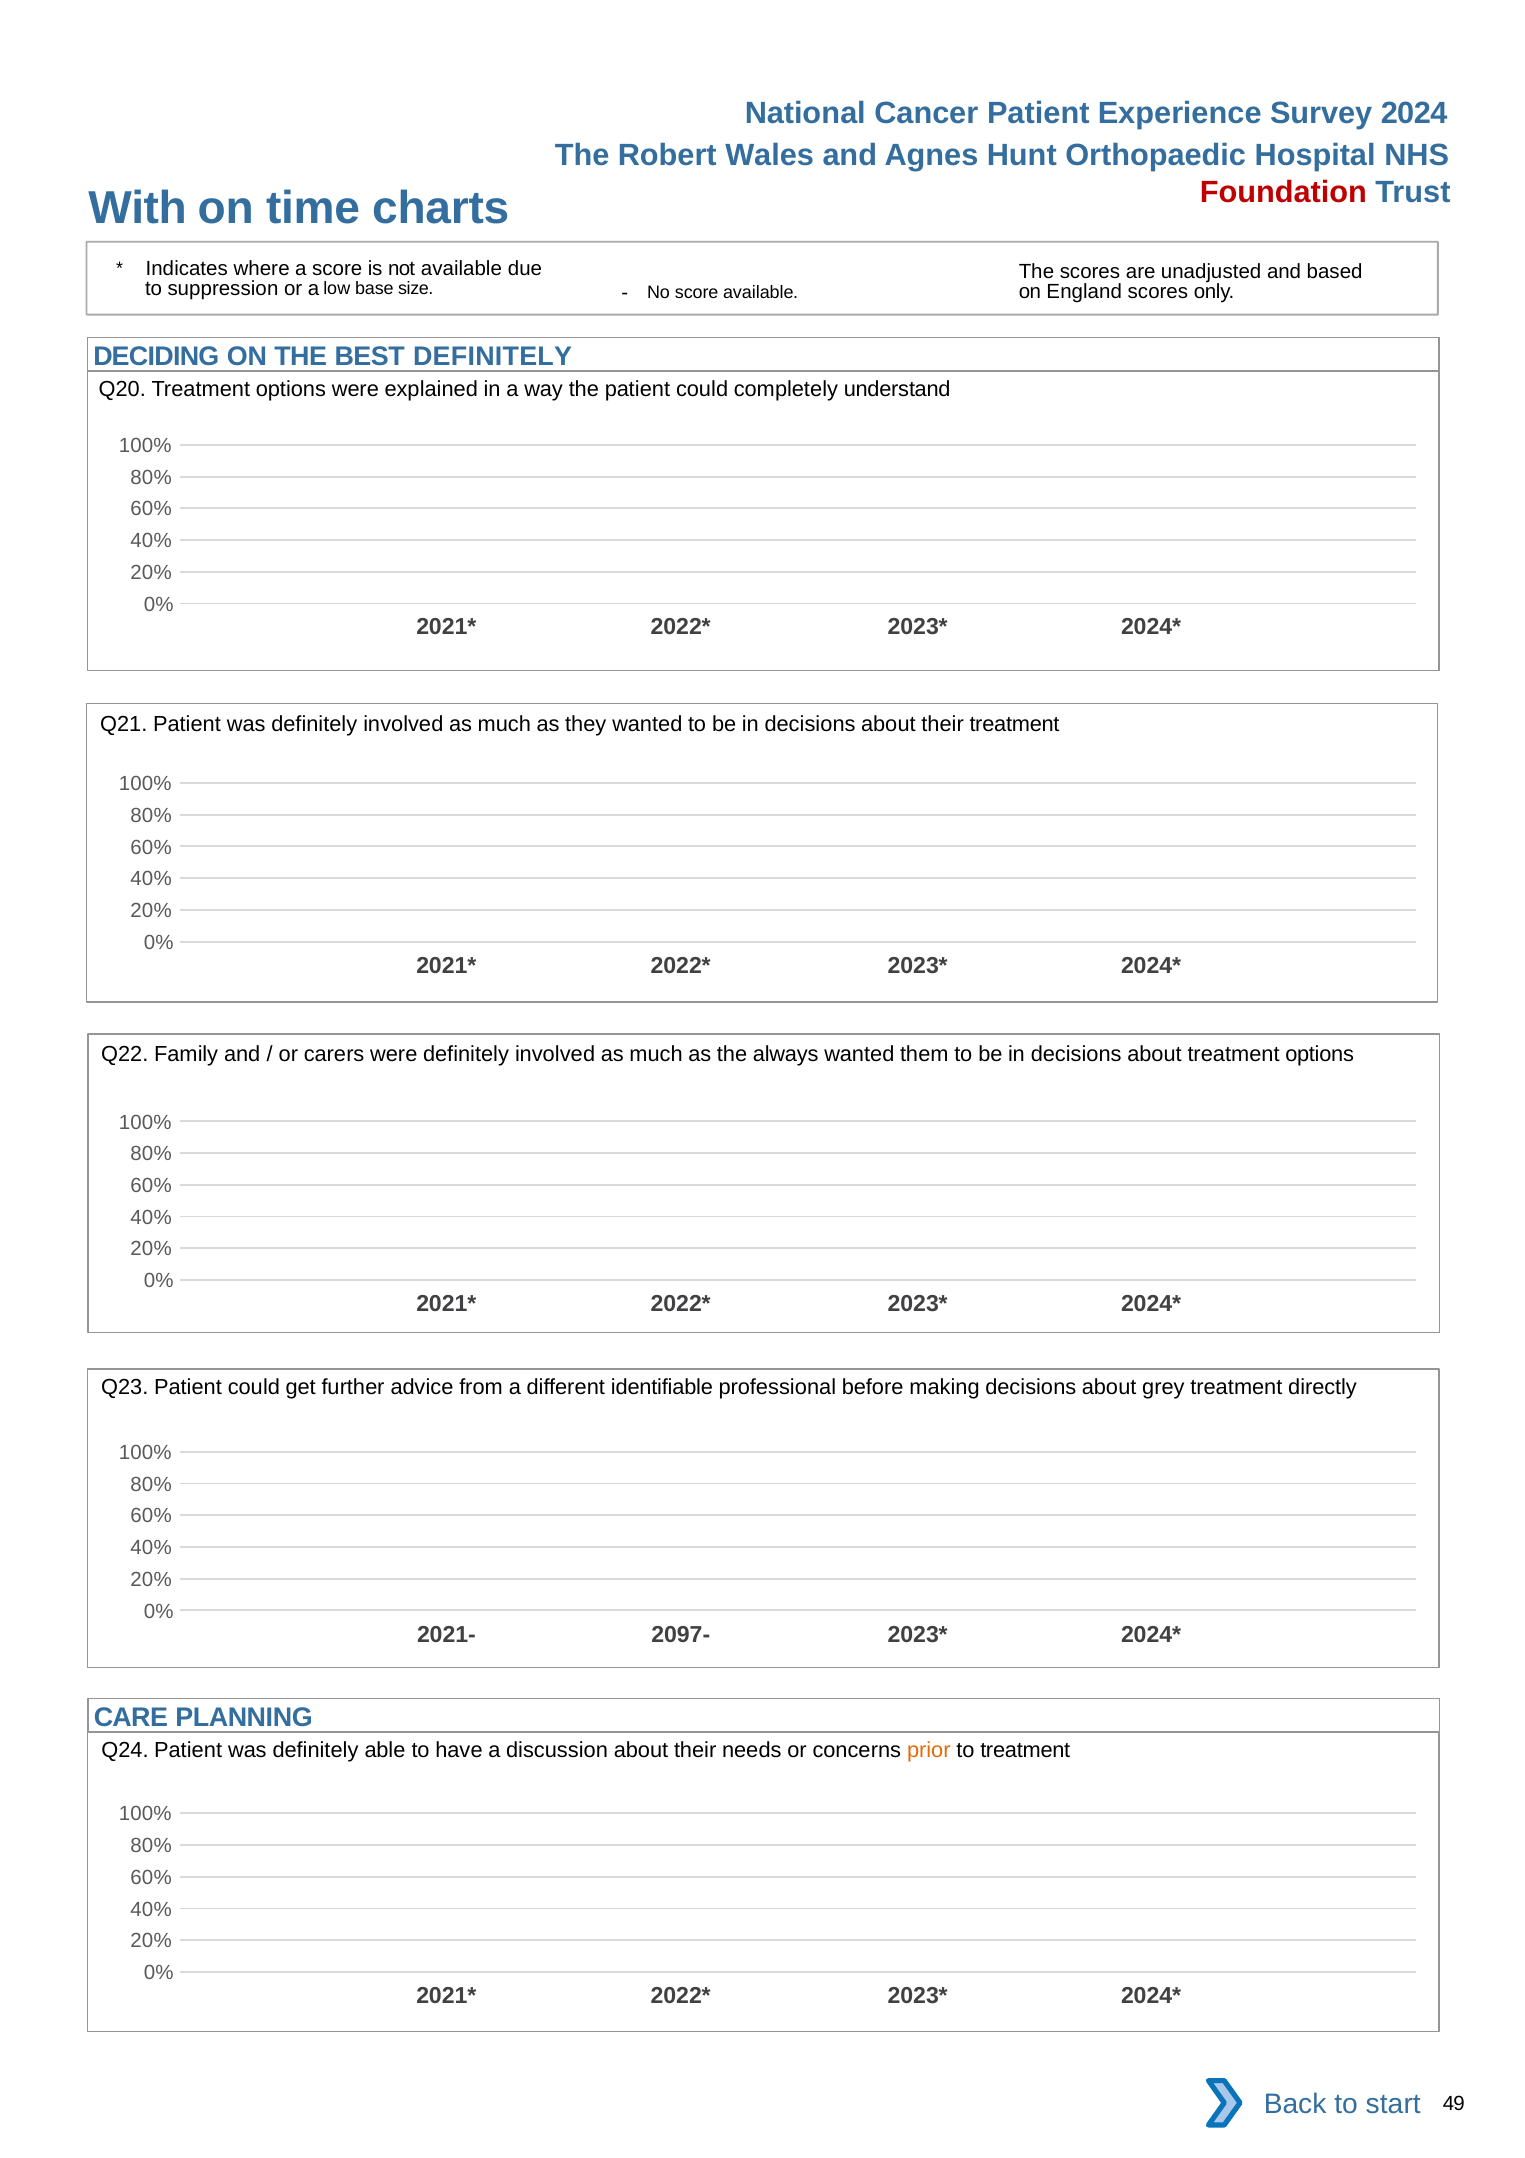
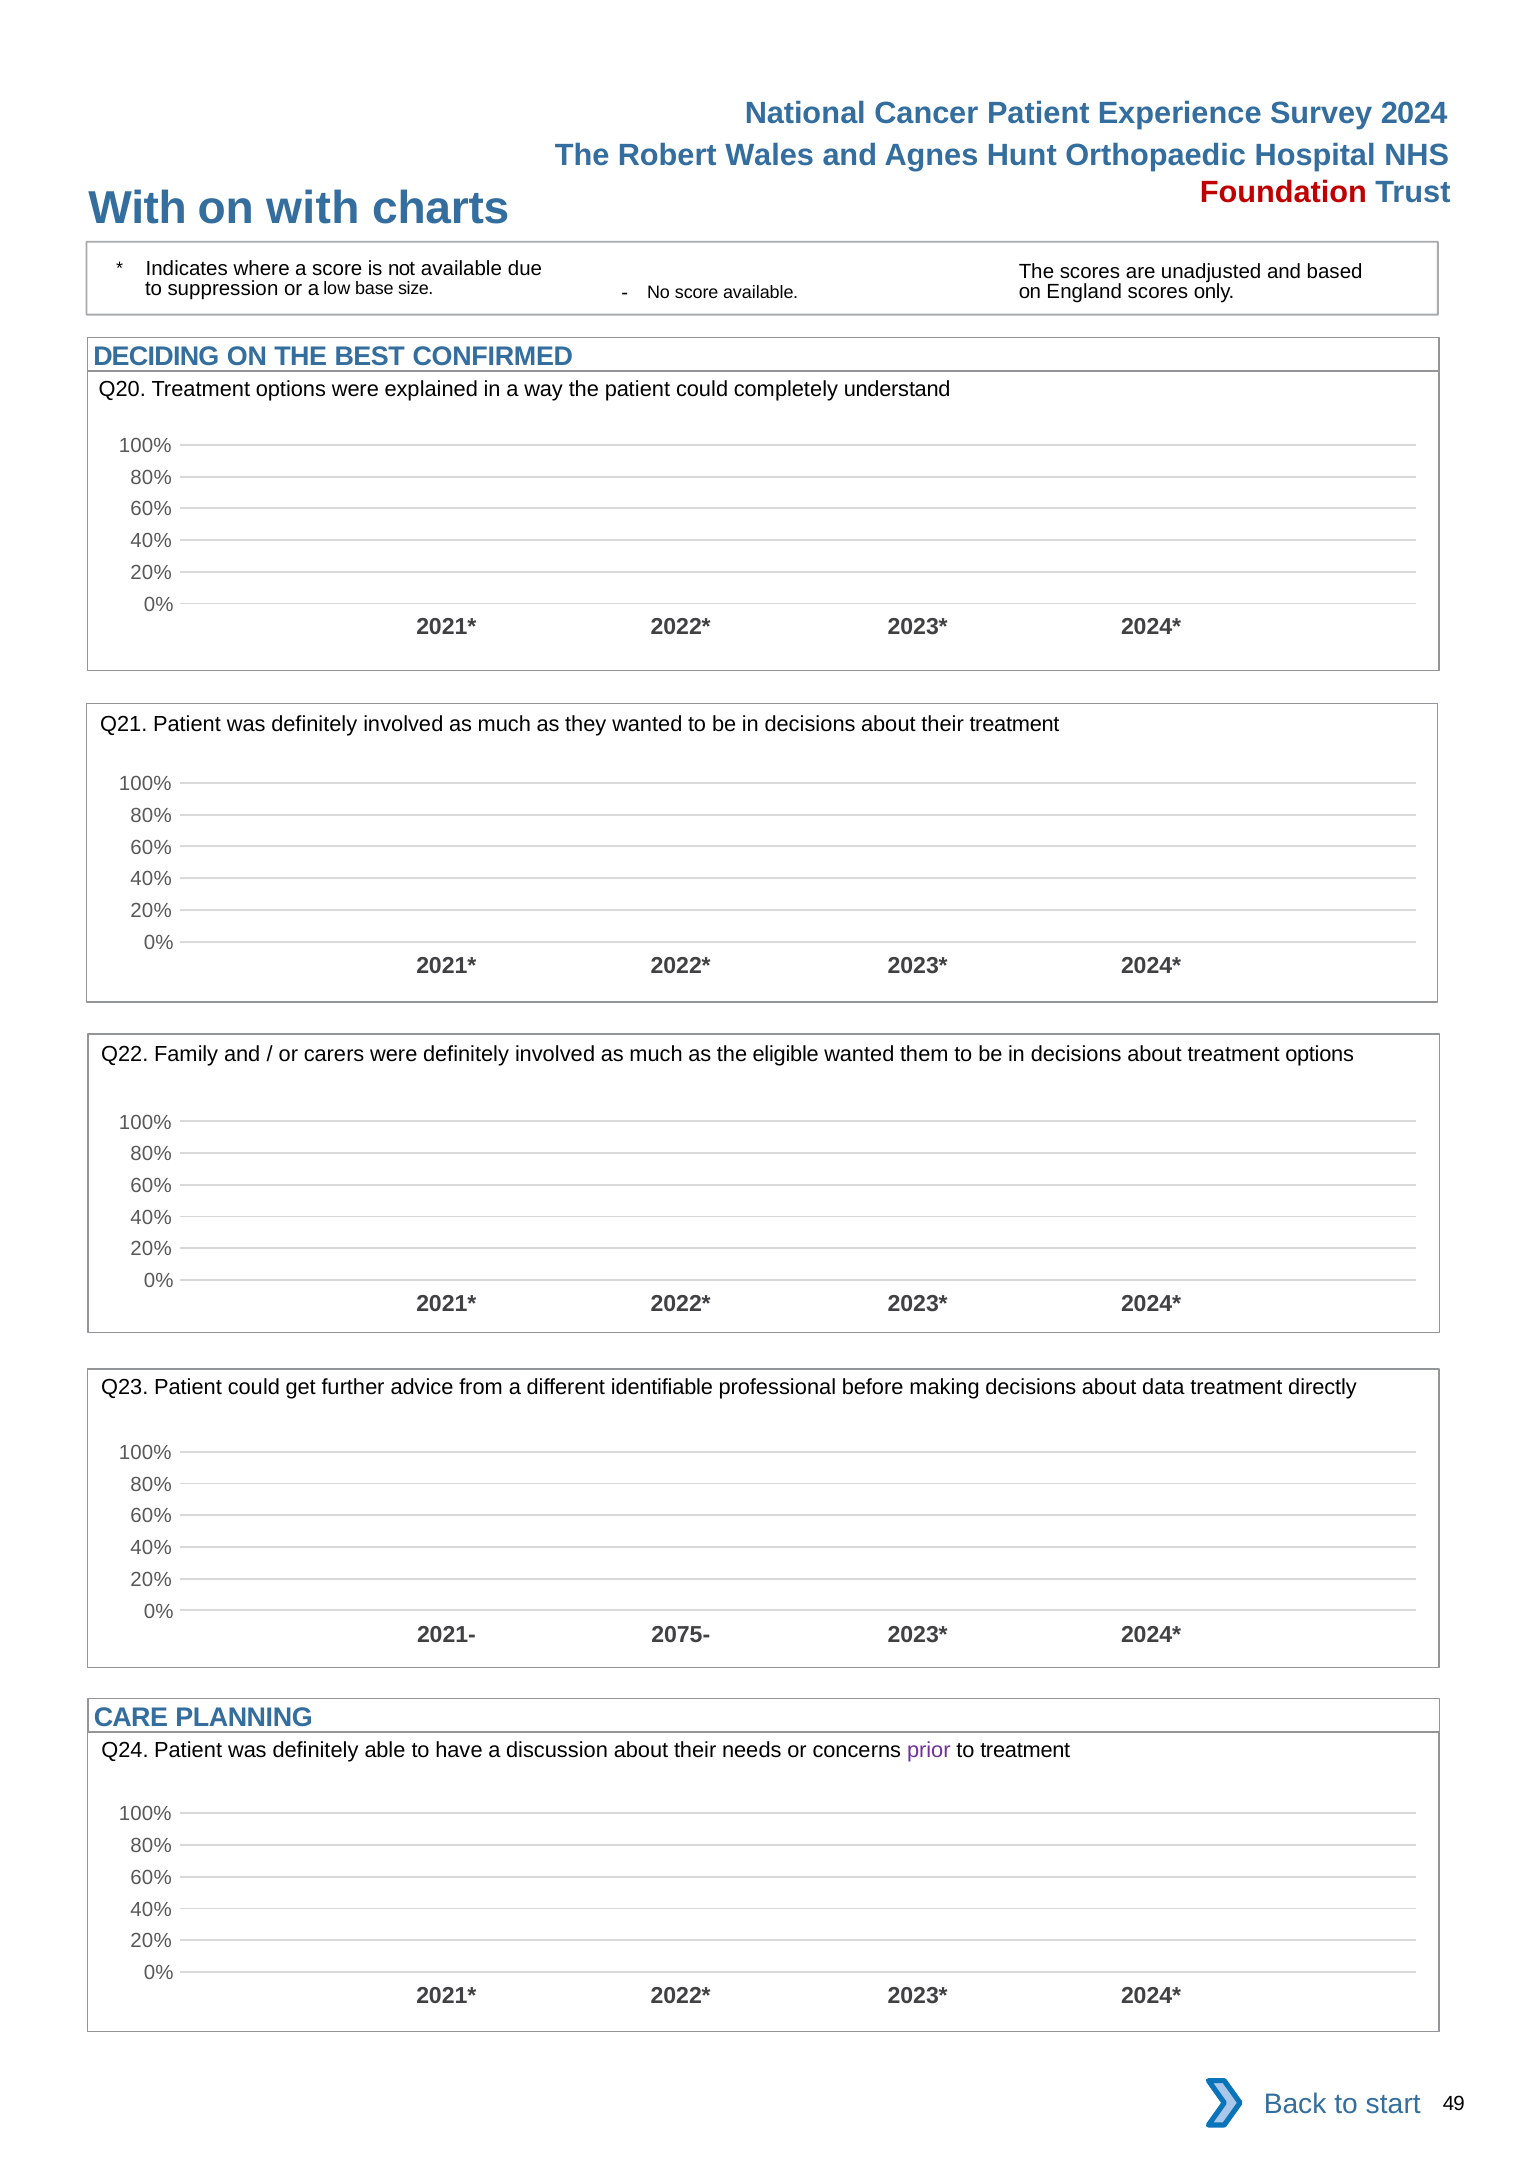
on time: time -> with
BEST DEFINITELY: DEFINITELY -> CONFIRMED
always: always -> eligible
grey: grey -> data
2097-: 2097- -> 2075-
prior colour: orange -> purple
